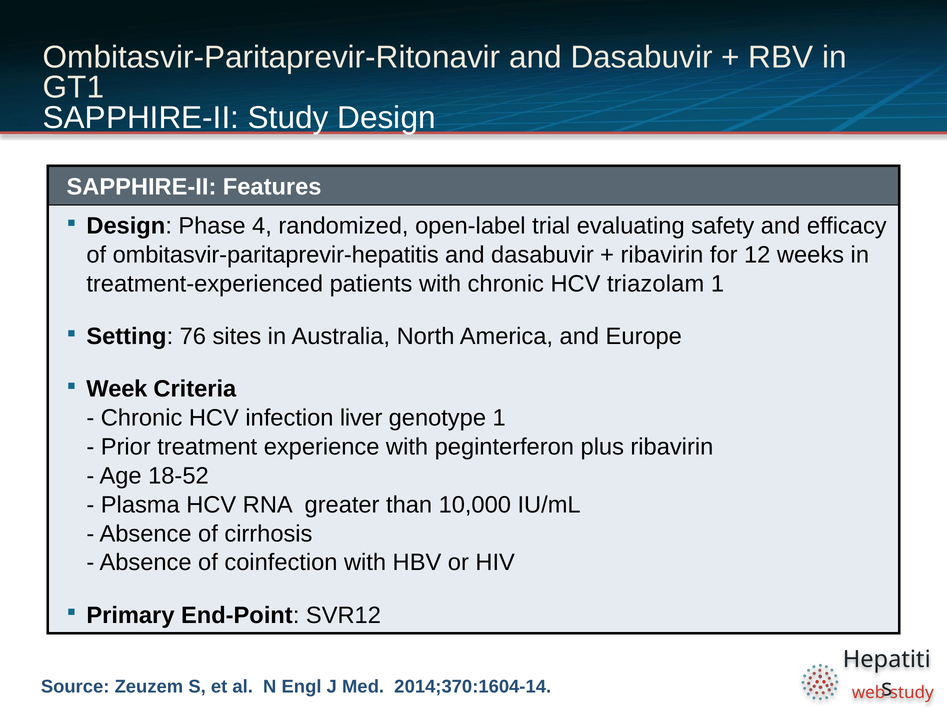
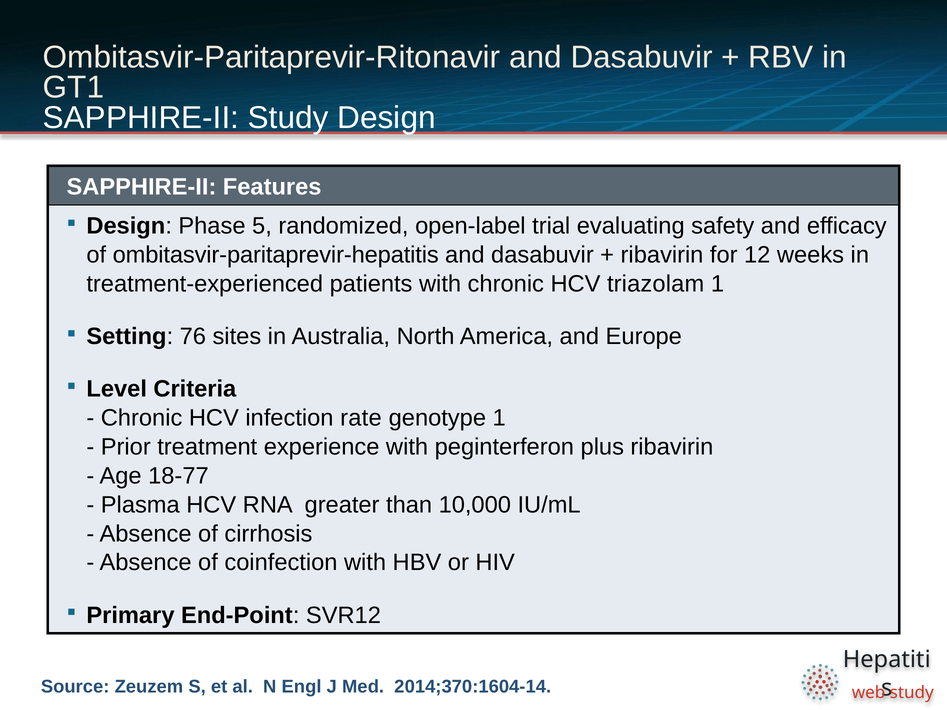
4: 4 -> 5
Week: Week -> Level
liver: liver -> rate
18-52: 18-52 -> 18-77
